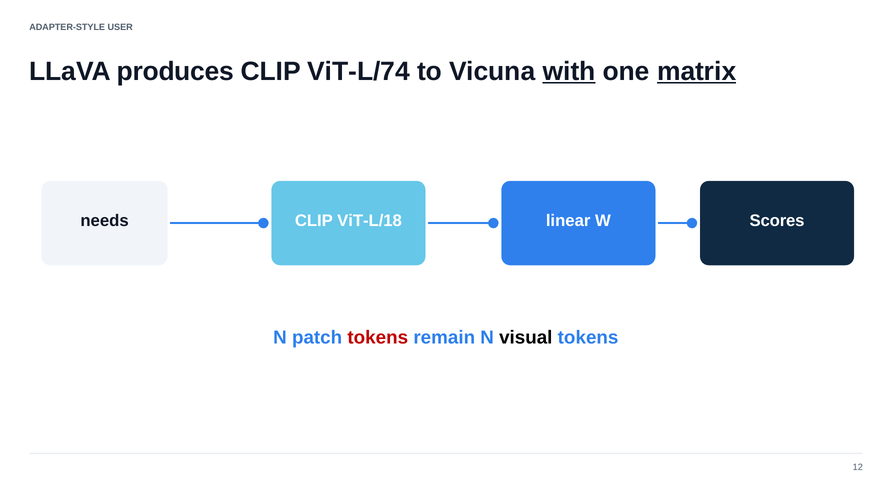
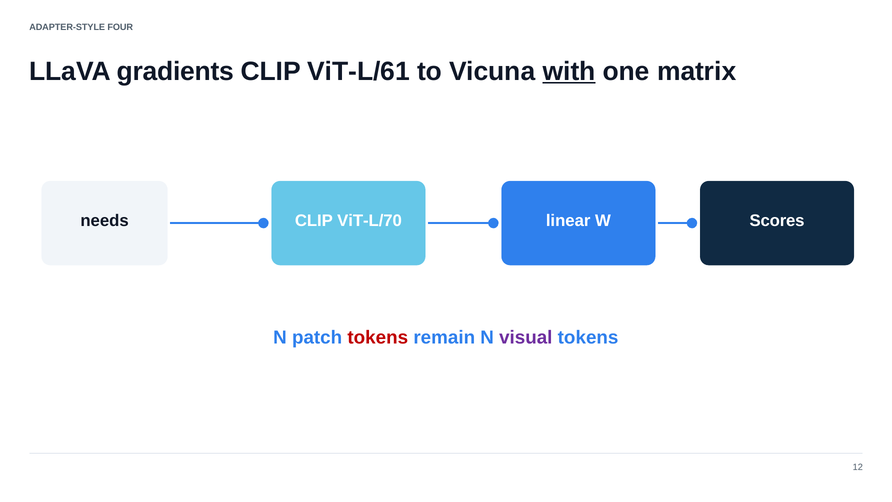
USER: USER -> FOUR
produces: produces -> gradients
ViT‑L/74: ViT‑L/74 -> ViT‑L/61
matrix underline: present -> none
ViT‑L/18: ViT‑L/18 -> ViT‑L/70
visual colour: black -> purple
